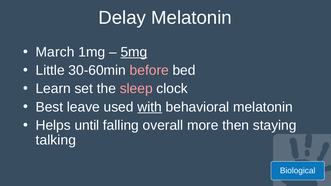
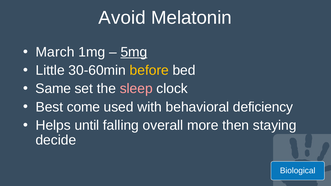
Delay: Delay -> Avoid
before colour: pink -> yellow
Learn: Learn -> Same
leave: leave -> come
with underline: present -> none
behavioral melatonin: melatonin -> deficiency
talking: talking -> decide
